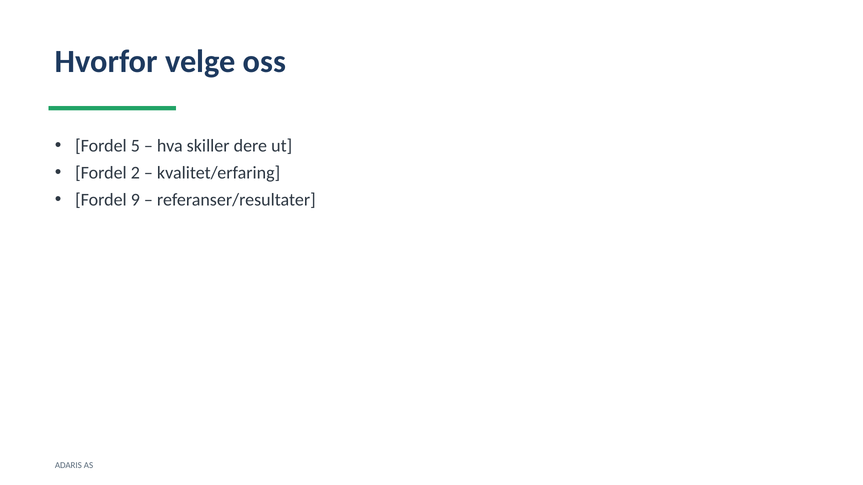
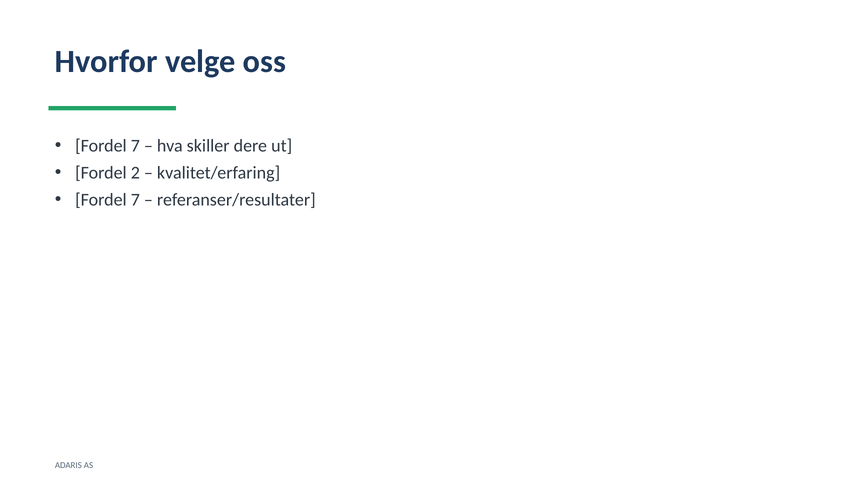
5 at (135, 146): 5 -> 7
9 at (135, 200): 9 -> 7
